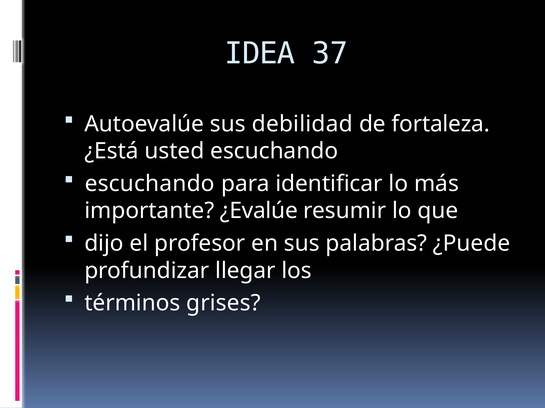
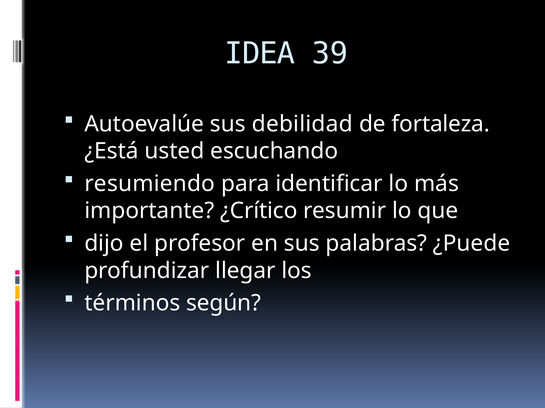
37: 37 -> 39
escuchando at (150, 184): escuchando -> resumiendo
¿Evalúe: ¿Evalúe -> ¿Crítico
grises: grises -> según
